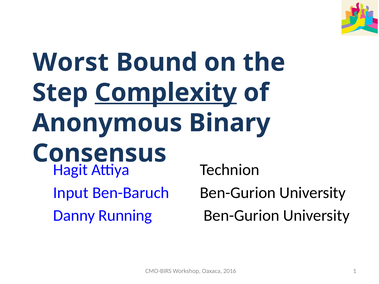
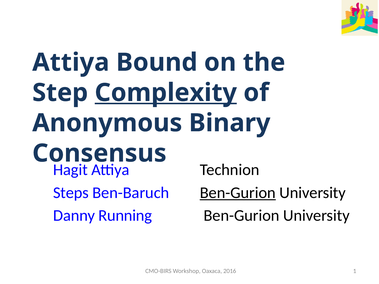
Worst at (71, 62): Worst -> Attiya
Input: Input -> Steps
Ben-Gurion at (238, 193) underline: none -> present
